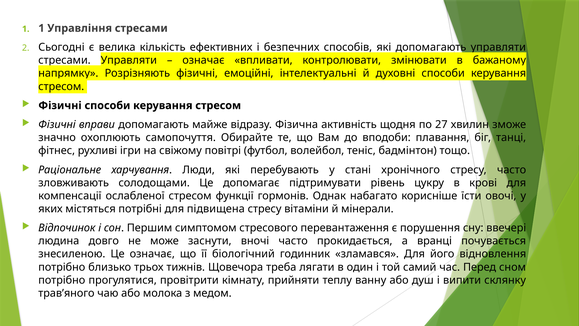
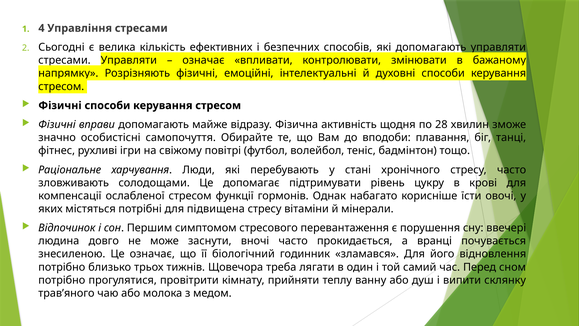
1 at (41, 28): 1 -> 4
27: 27 -> 28
охоплюють: охоплюють -> особистісні
